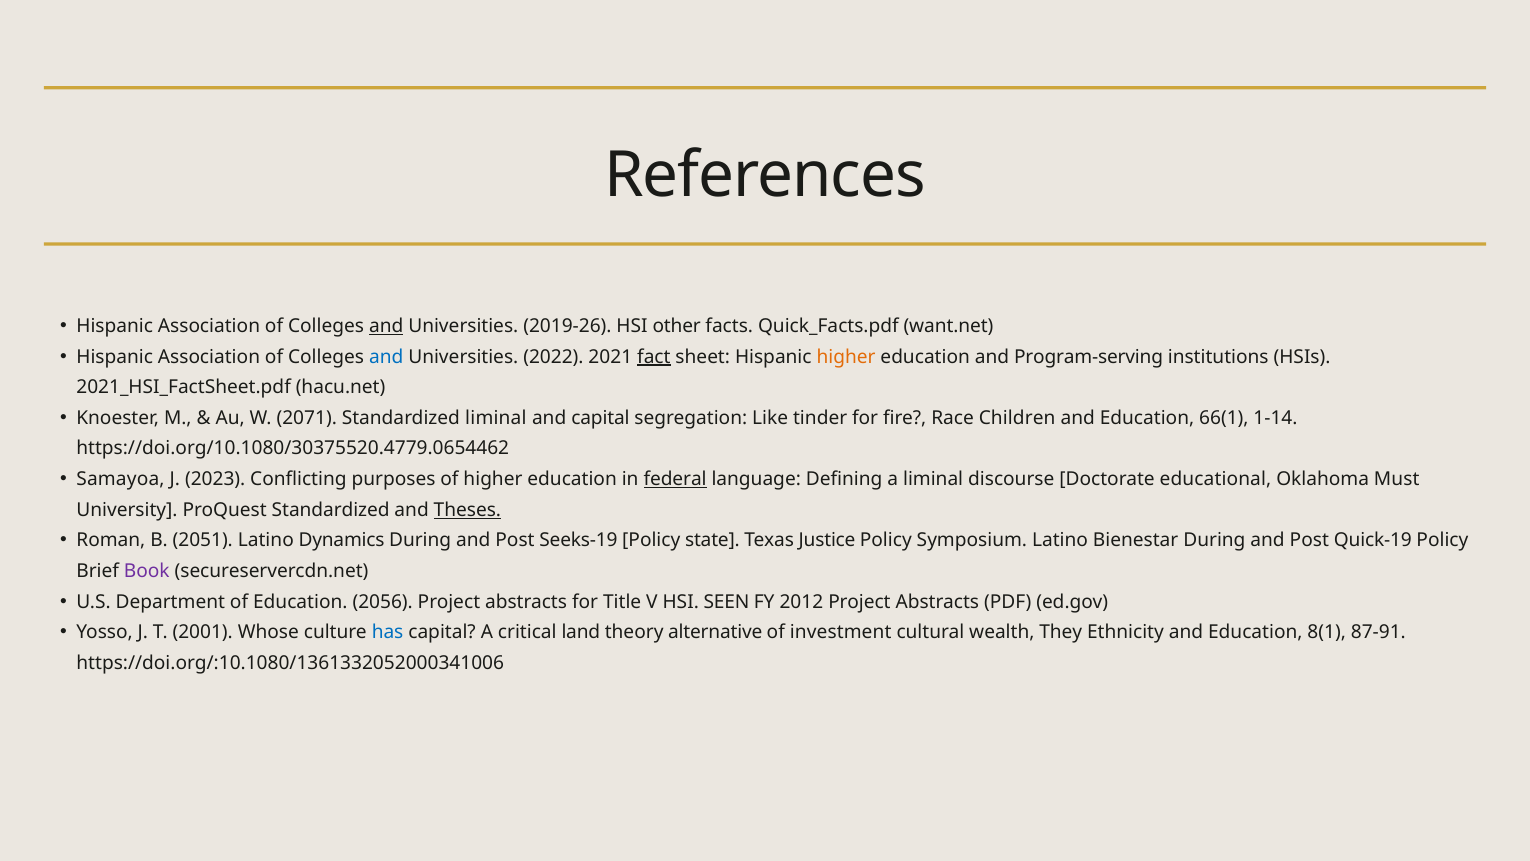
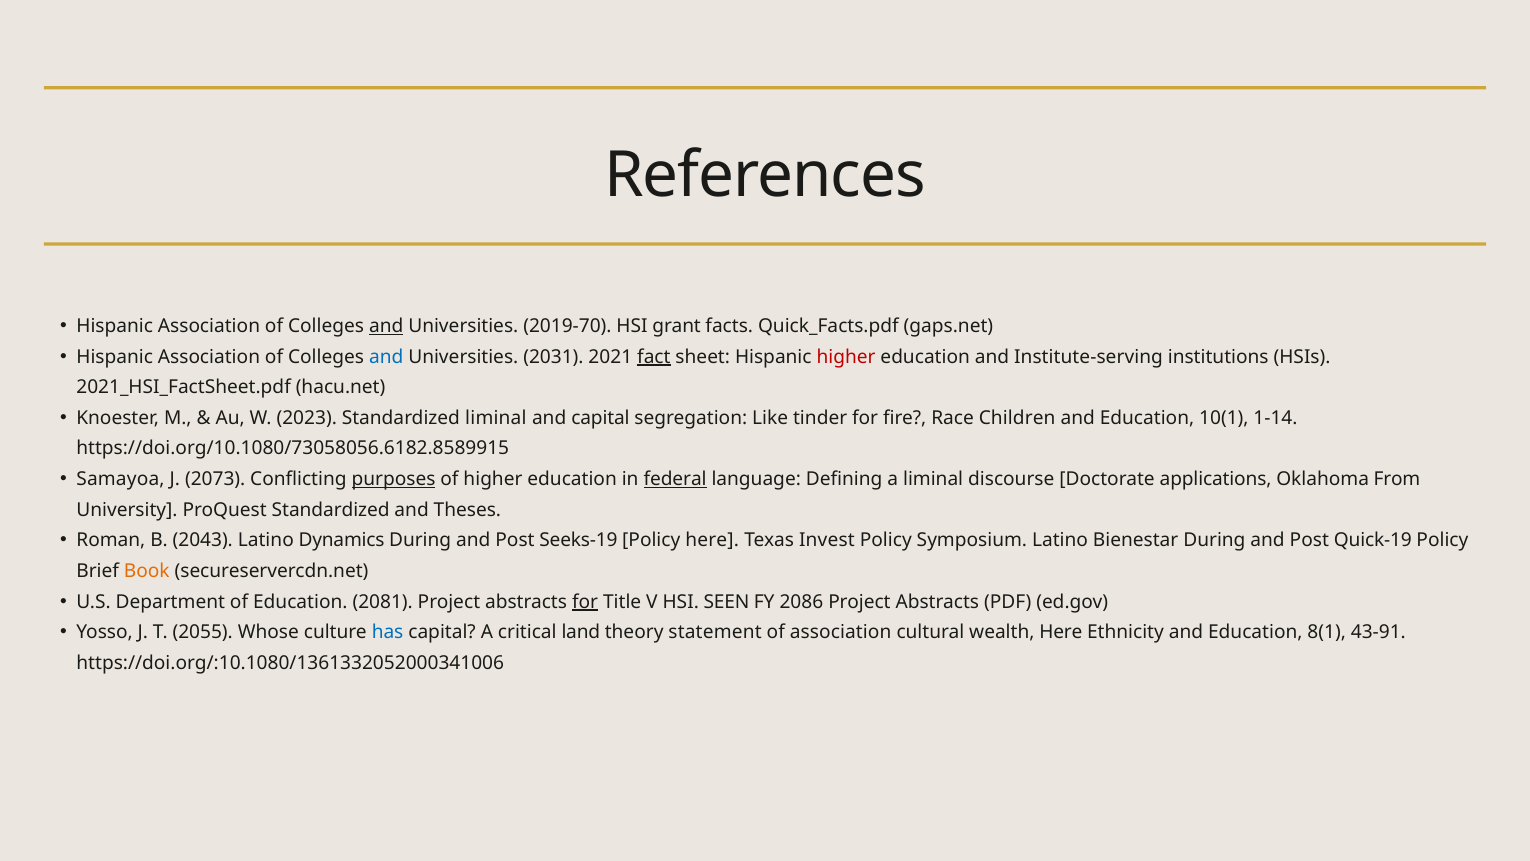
2019-26: 2019-26 -> 2019-70
other: other -> grant
want.net: want.net -> gaps.net
2022: 2022 -> 2031
higher at (846, 357) colour: orange -> red
Program-serving: Program-serving -> Institute-serving
2071: 2071 -> 2023
66(1: 66(1 -> 10(1
https://doi.org/10.1080/30375520.4779.0654462: https://doi.org/10.1080/30375520.4779.0654462 -> https://doi.org/10.1080/73058056.6182.8589915
2023: 2023 -> 2073
purposes underline: none -> present
educational: educational -> applications
Must: Must -> From
Theses underline: present -> none
2051: 2051 -> 2043
Policy state: state -> here
Justice: Justice -> Invest
Book colour: purple -> orange
2056: 2056 -> 2081
for at (585, 601) underline: none -> present
2012: 2012 -> 2086
2001: 2001 -> 2055
alternative: alternative -> statement
of investment: investment -> association
wealth They: They -> Here
87-91: 87-91 -> 43-91
